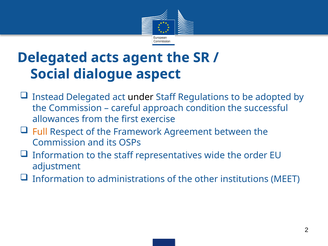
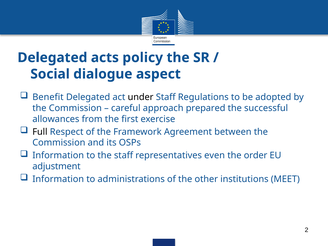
agent: agent -> policy
Instead: Instead -> Benefit
condition: condition -> prepared
Full colour: orange -> black
wide: wide -> even
